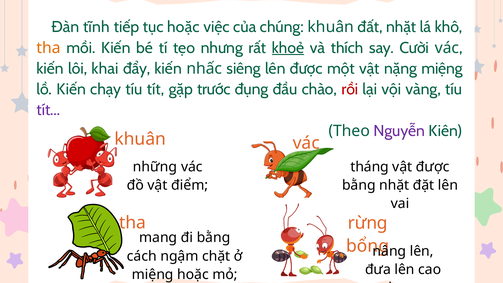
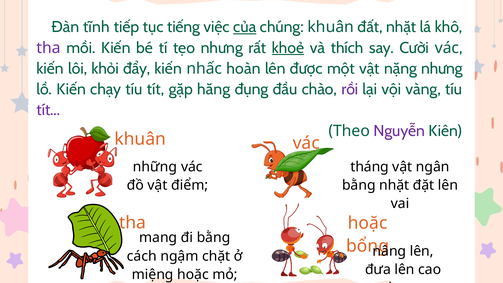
tục hoặc: hoặc -> tiếng
của underline: none -> present
tha at (49, 48) colour: orange -> purple
khai: khai -> khỏi
siêng: siêng -> hoàn
nặng miệng: miệng -> nhưng
trước: trước -> hăng
rồi colour: red -> purple
vật được: được -> ngân
rừng at (368, 223): rừng -> hoặc
